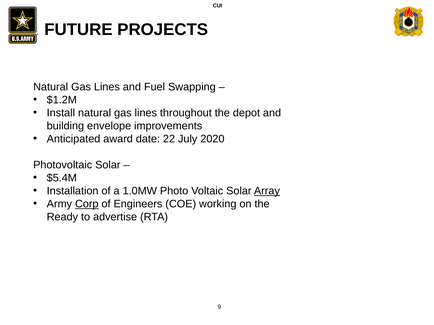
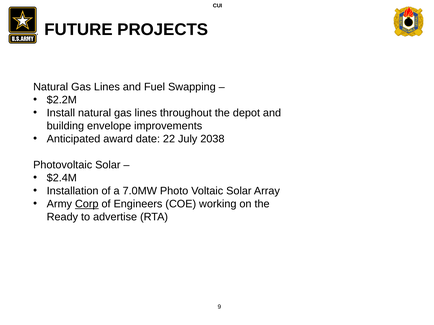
$1.2M: $1.2M -> $2.2M
2020: 2020 -> 2038
$5.4M: $5.4M -> $2.4M
1.0MW: 1.0MW -> 7.0MW
Array underline: present -> none
